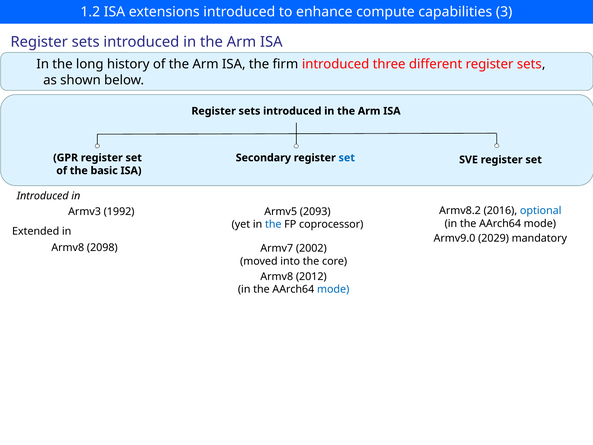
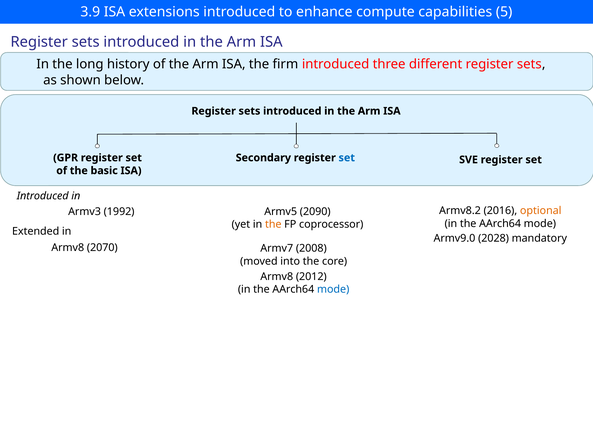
1.2: 1.2 -> 3.9
3: 3 -> 5
optional colour: blue -> orange
2093: 2093 -> 2090
the at (273, 224) colour: blue -> orange
2029: 2029 -> 2028
2098: 2098 -> 2070
2002: 2002 -> 2008
